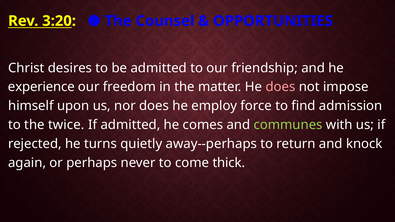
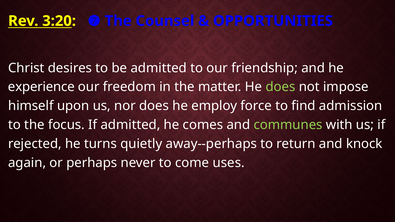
does at (280, 87) colour: pink -> light green
twice: twice -> focus
thick: thick -> uses
